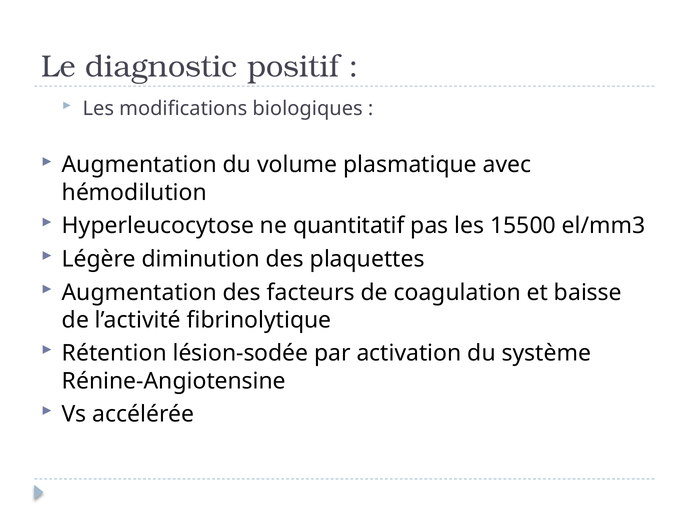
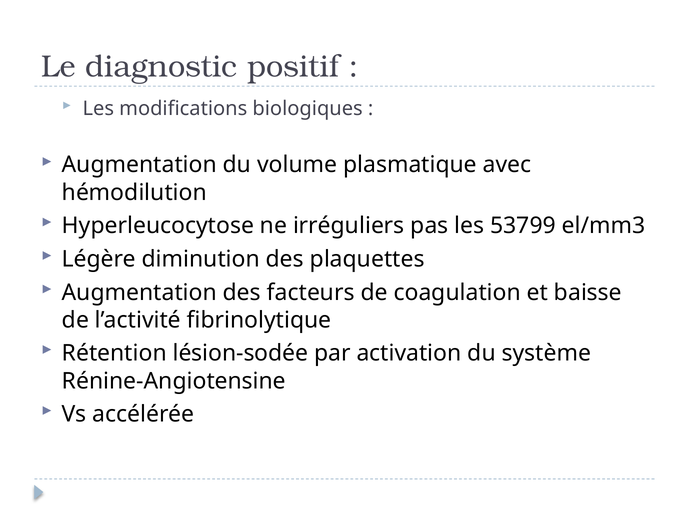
quantitatif: quantitatif -> irréguliers
15500: 15500 -> 53799
